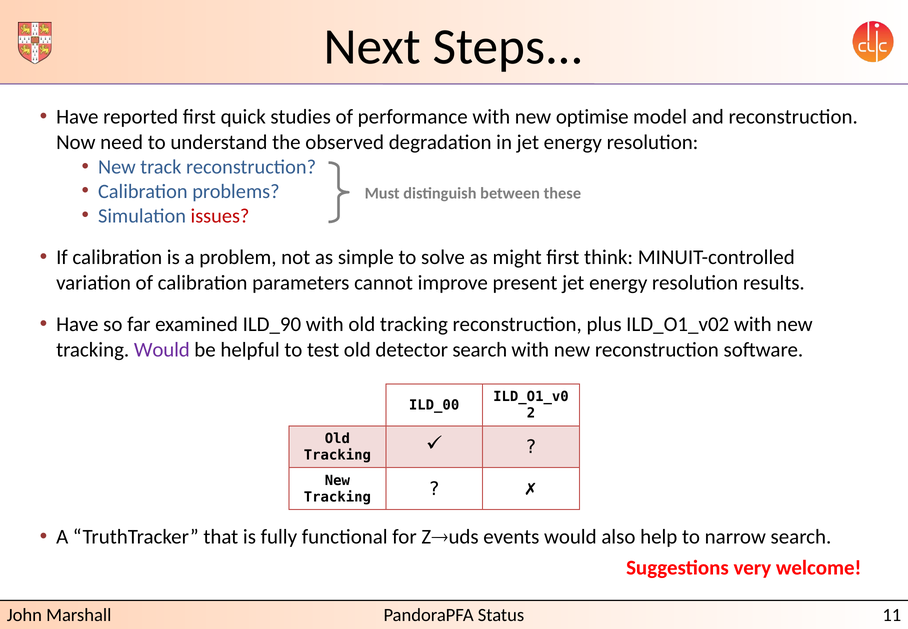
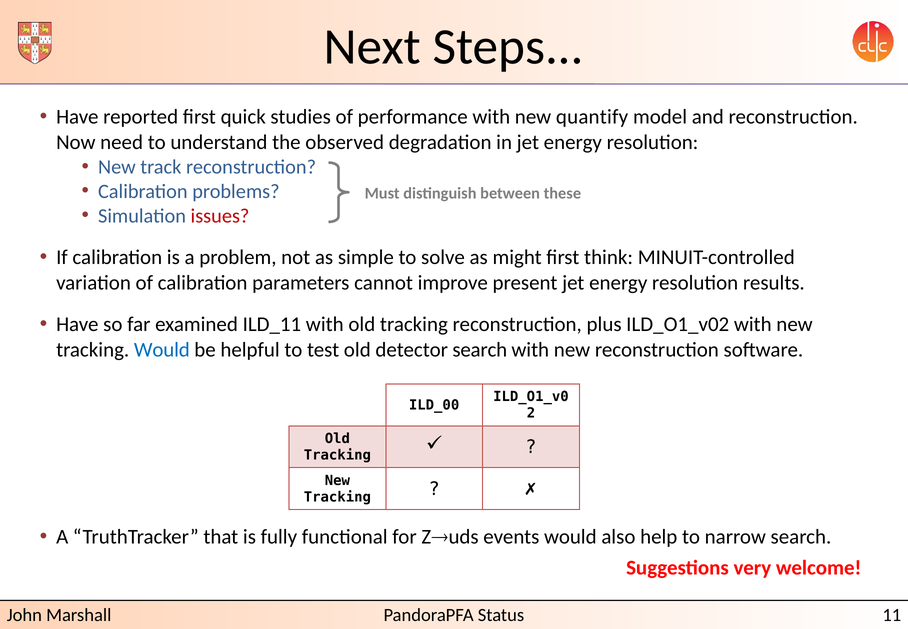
optimise: optimise -> quantify
ILD_90: ILD_90 -> ILD_11
Would at (162, 349) colour: purple -> blue
